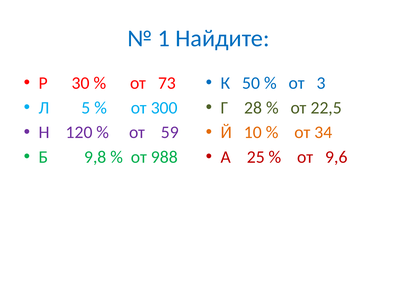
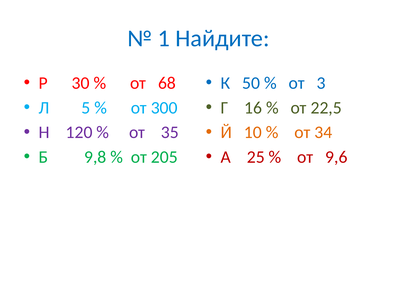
73: 73 -> 68
28: 28 -> 16
59: 59 -> 35
988: 988 -> 205
